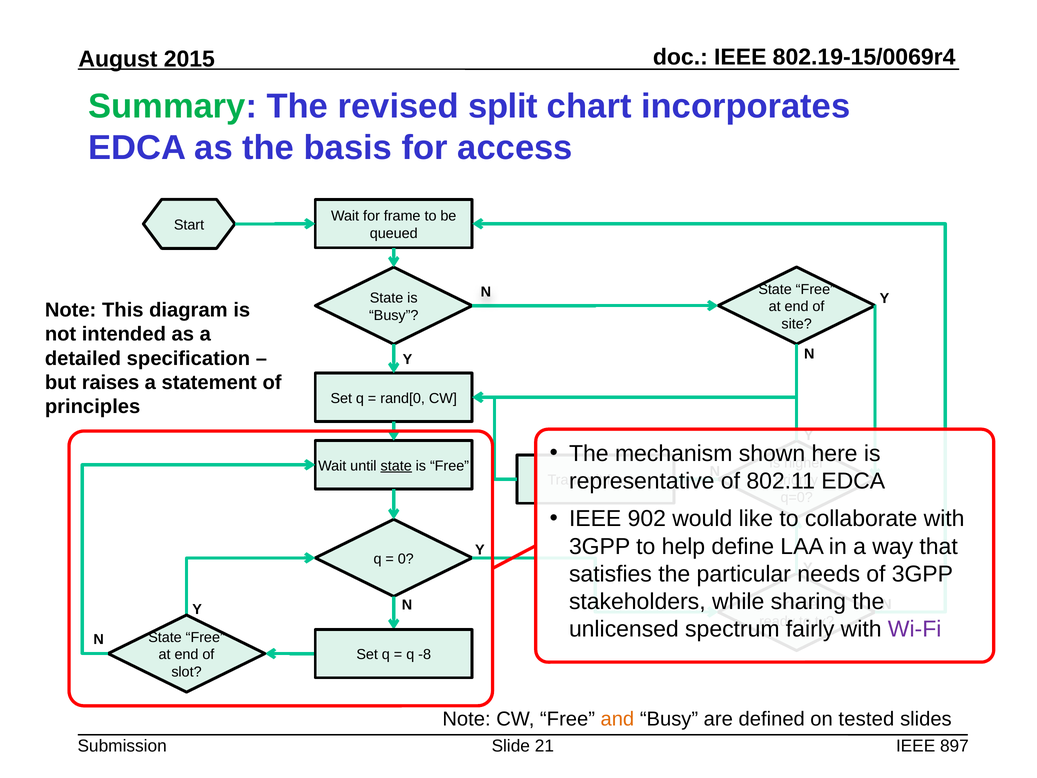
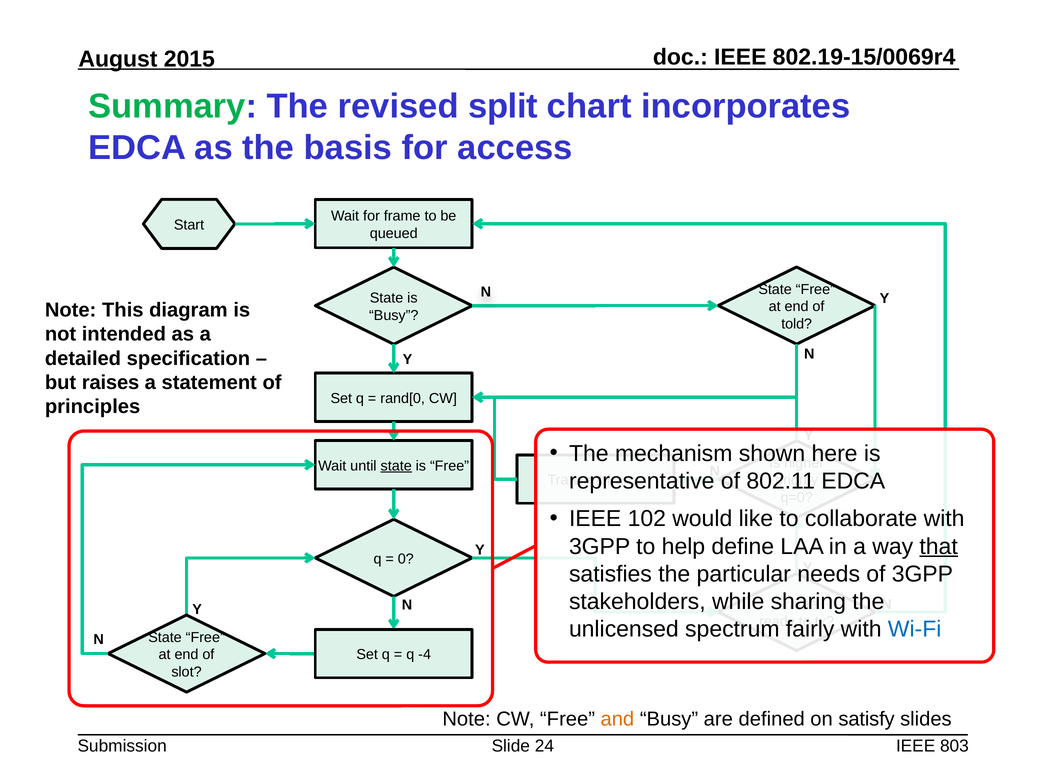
site: site -> told
902: 902 -> 102
that underline: none -> present
Wi-Fi colour: purple -> blue
-8: -8 -> -4
tested: tested -> satisfy
21: 21 -> 24
897: 897 -> 803
